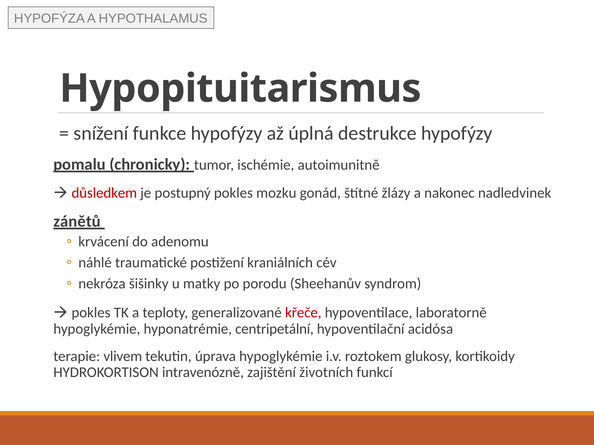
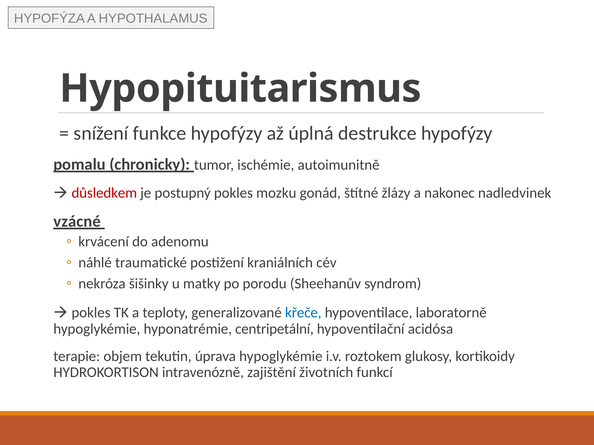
zánětů: zánětů -> vzácné
křeče colour: red -> blue
vlivem: vlivem -> objem
